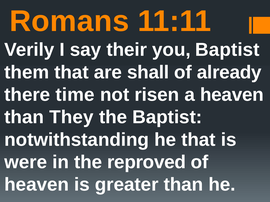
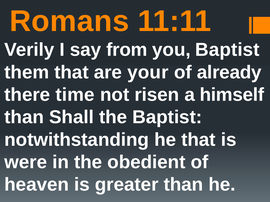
their: their -> from
shall: shall -> your
a heaven: heaven -> himself
They: They -> Shall
reproved: reproved -> obedient
